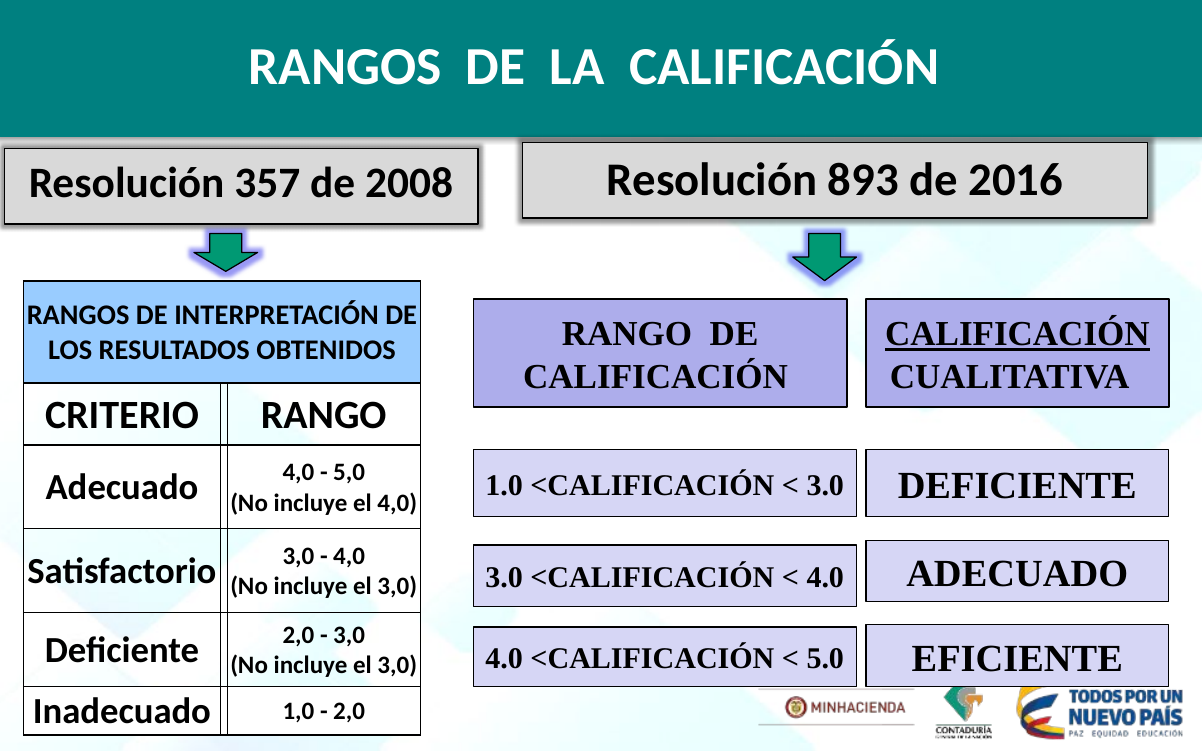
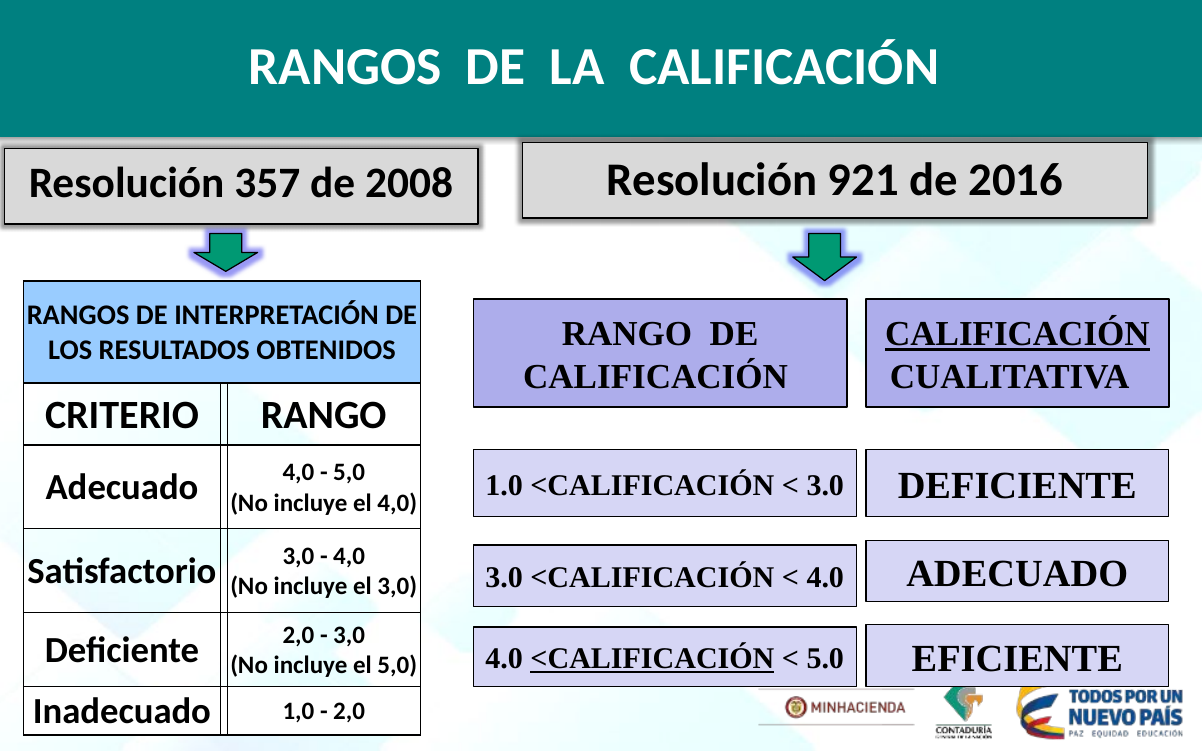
893: 893 -> 921
<CALIFICACIÓN at (652, 659) underline: none -> present
3,0 at (397, 666): 3,0 -> 5,0
